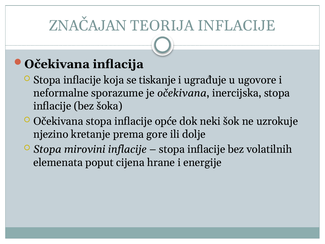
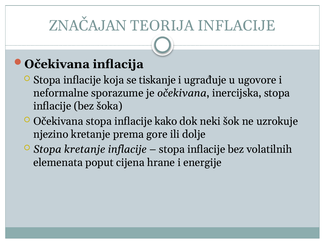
opće: opće -> kako
Stopa mirovini: mirovini -> kretanje
